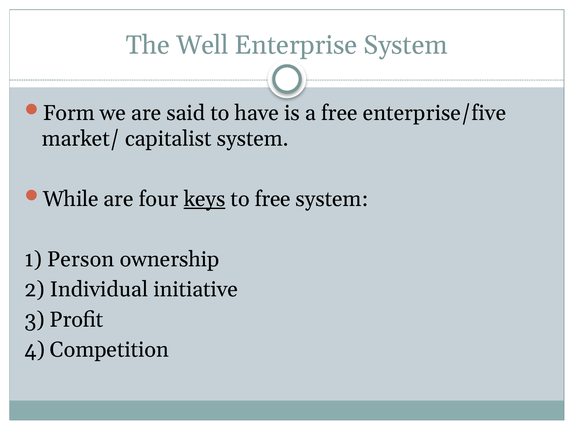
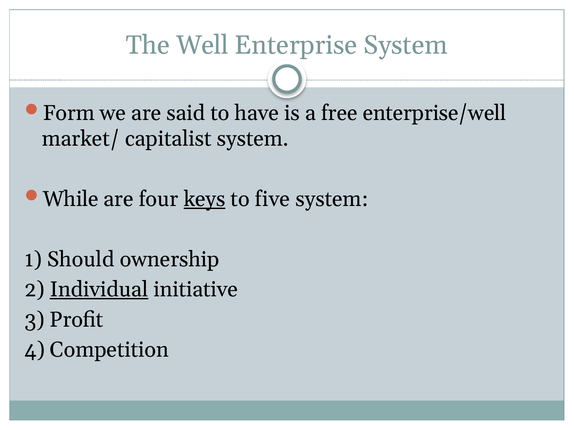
enterprise/five: enterprise/five -> enterprise/well
to free: free -> five
Person: Person -> Should
Individual underline: none -> present
